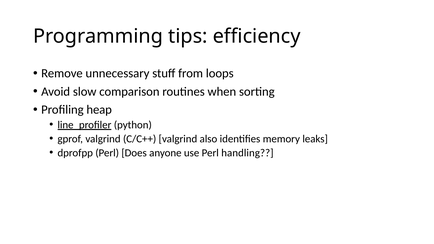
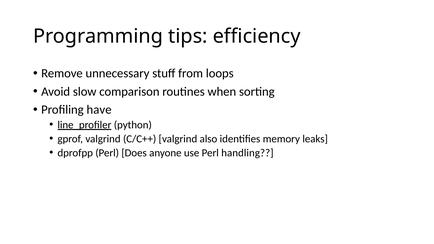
heap: heap -> have
